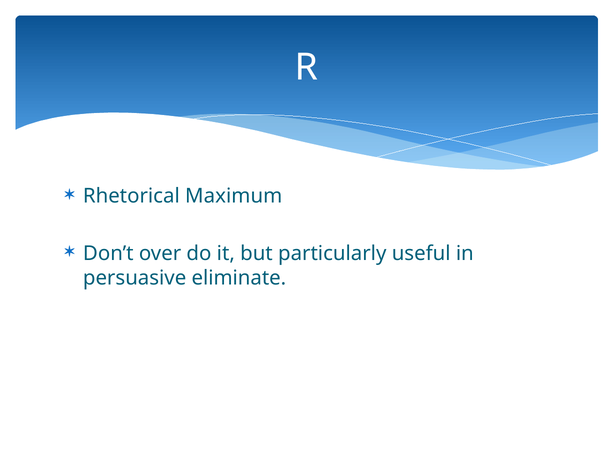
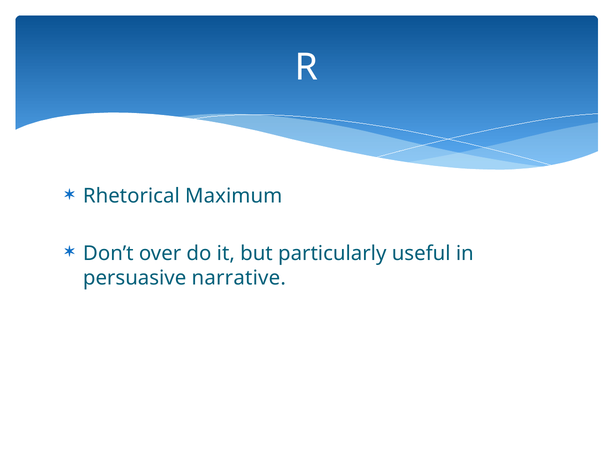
eliminate: eliminate -> narrative
